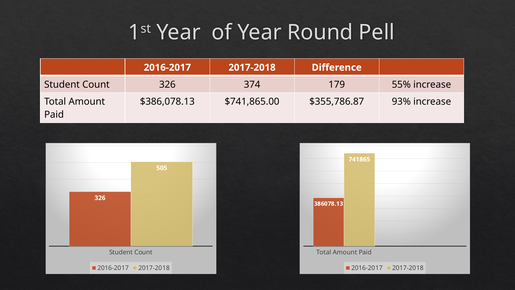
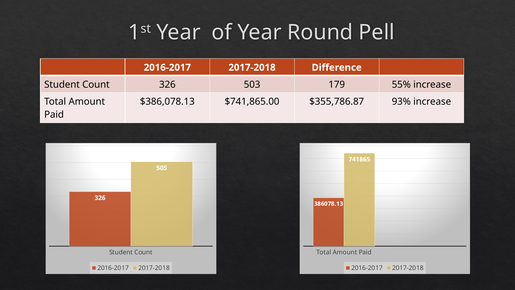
374: 374 -> 503
